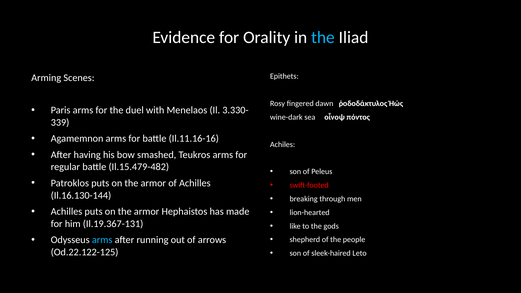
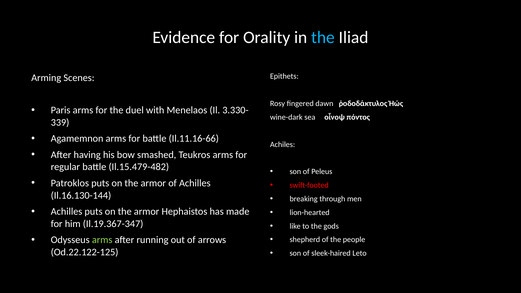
Il.11.16-16: Il.11.16-16 -> Il.11.16-66
Il.19.367-131: Il.19.367-131 -> Il.19.367-347
arms at (102, 240) colour: light blue -> light green
